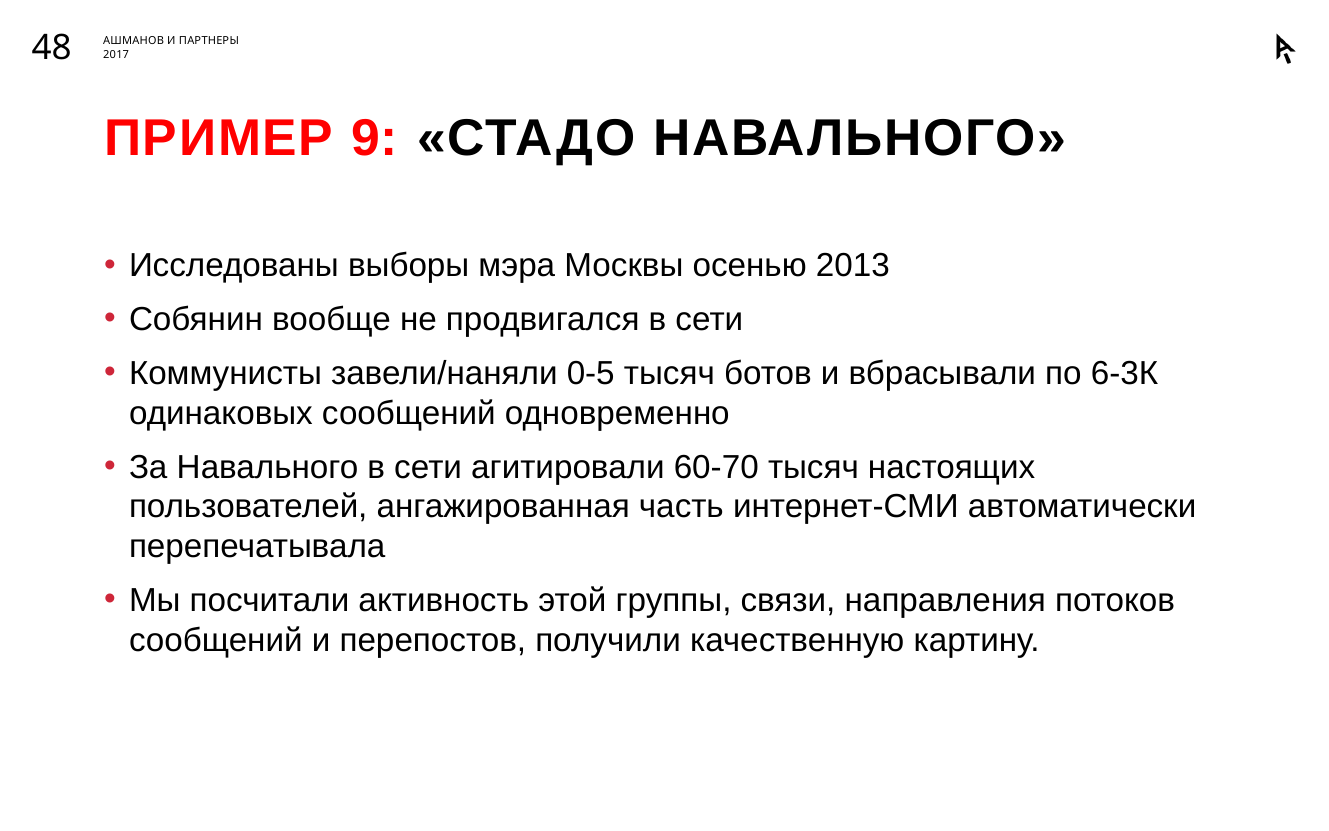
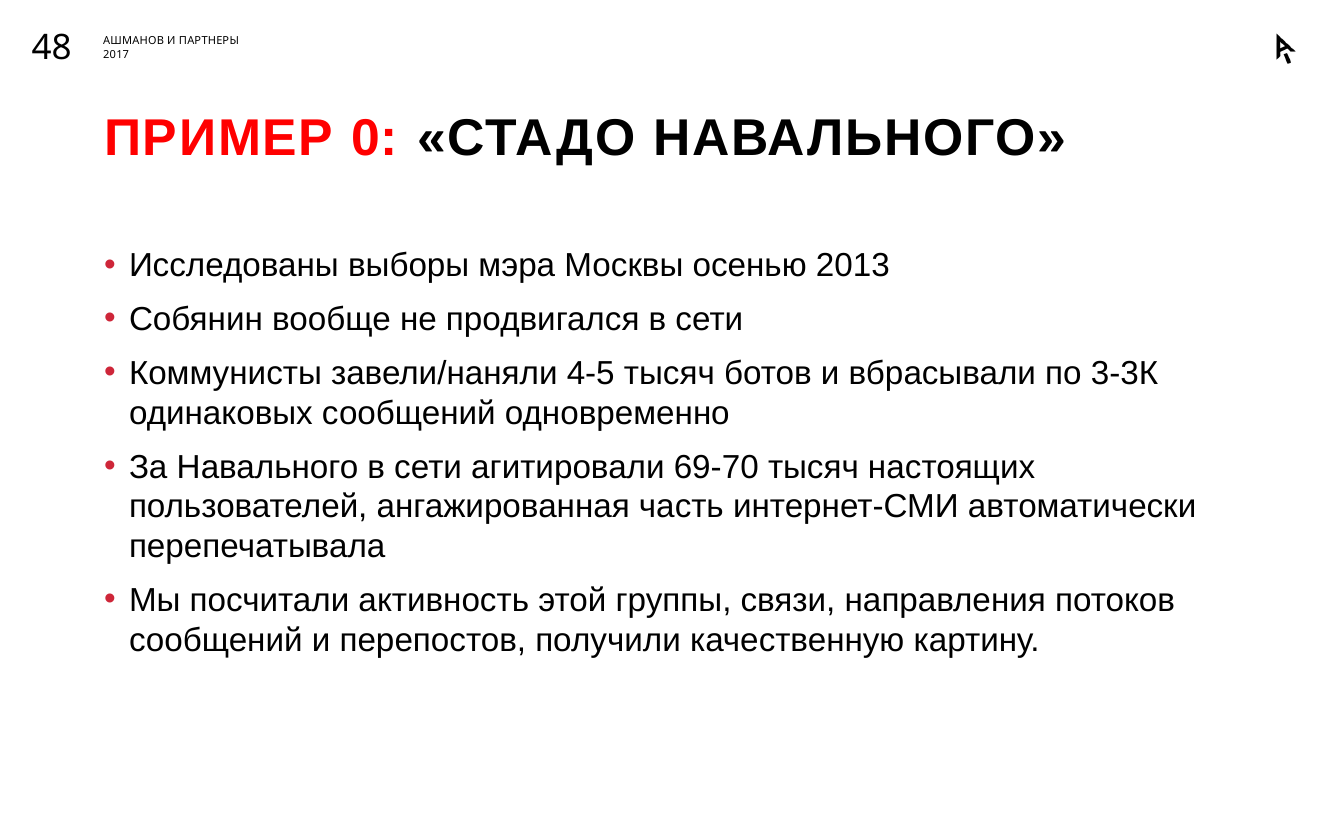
9: 9 -> 0
0-5: 0-5 -> 4-5
6-3К: 6-3К -> 3-3К
60-70: 60-70 -> 69-70
